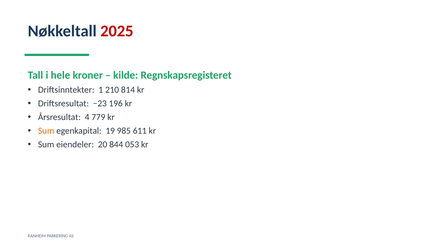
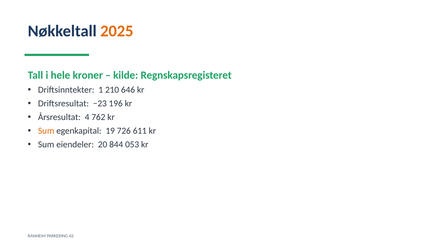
2025 colour: red -> orange
814: 814 -> 646
779: 779 -> 762
985: 985 -> 726
